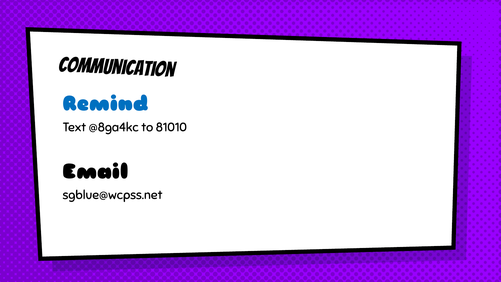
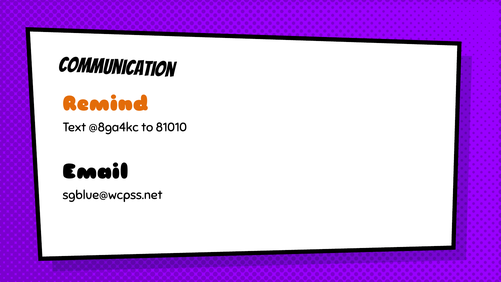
Remind colour: blue -> orange
